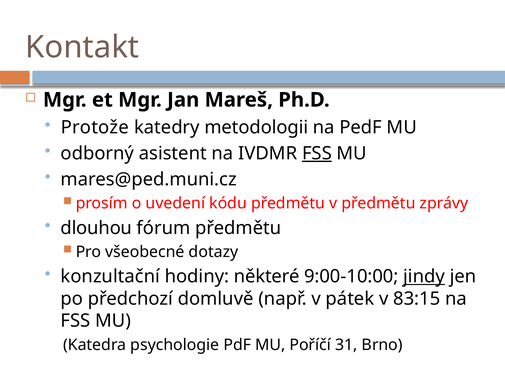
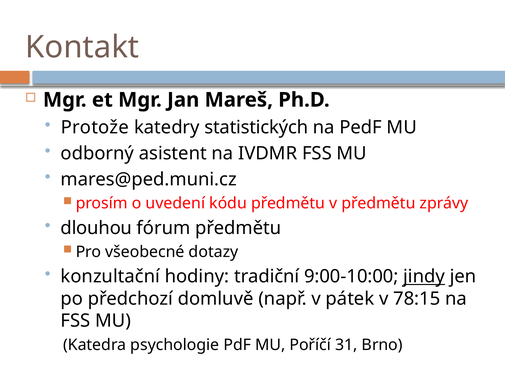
metodologii: metodologii -> statistických
FSS at (317, 153) underline: present -> none
některé: některé -> tradiční
83:15: 83:15 -> 78:15
